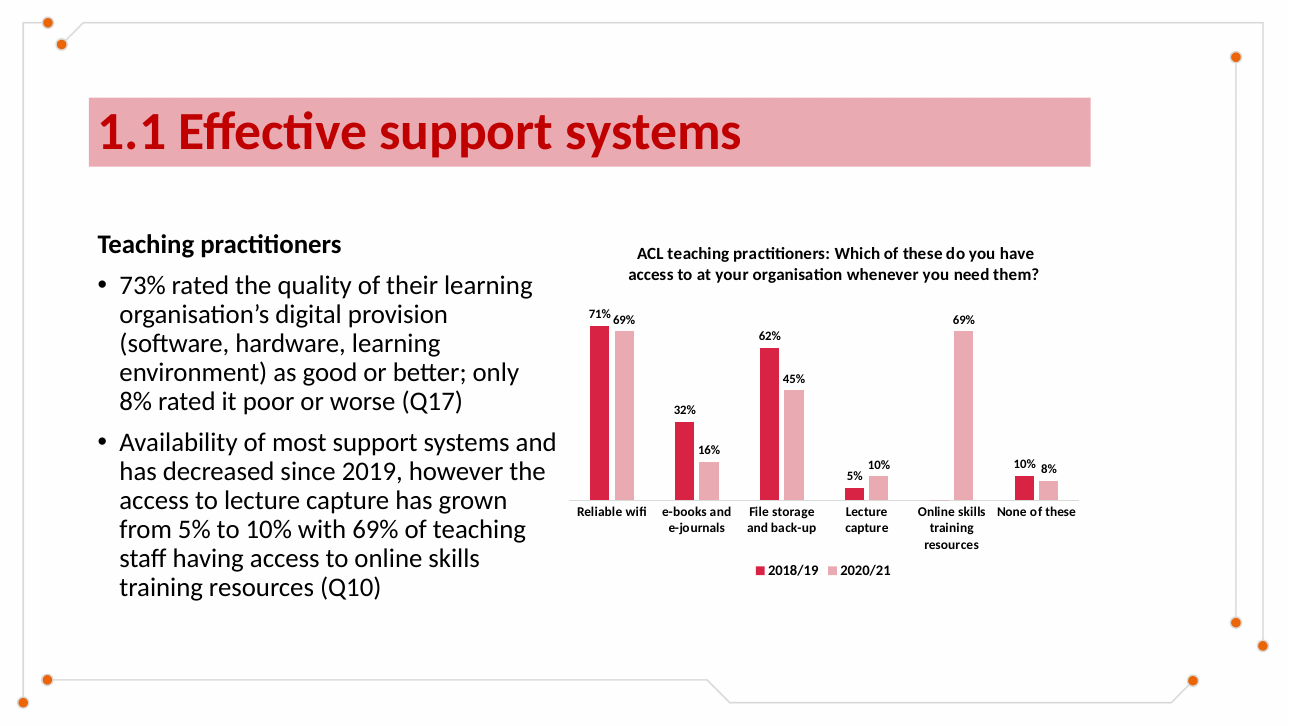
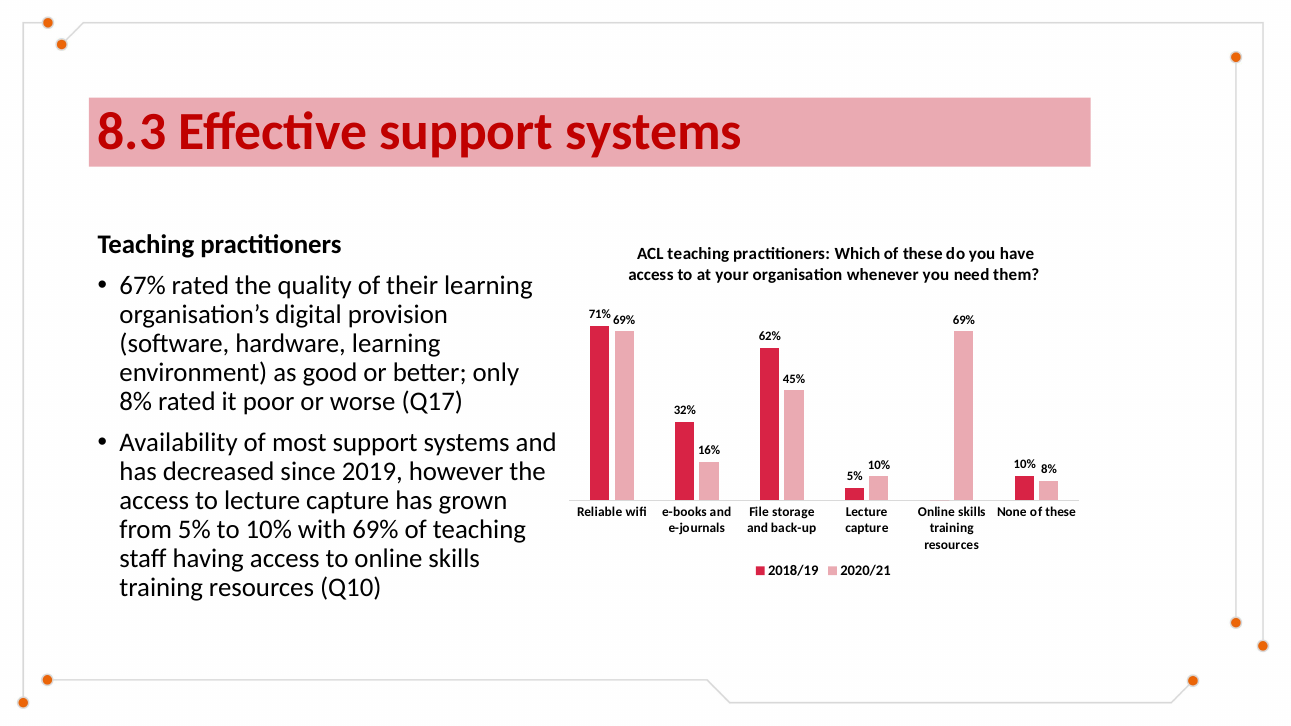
1.1: 1.1 -> 8.3
73%: 73% -> 67%
